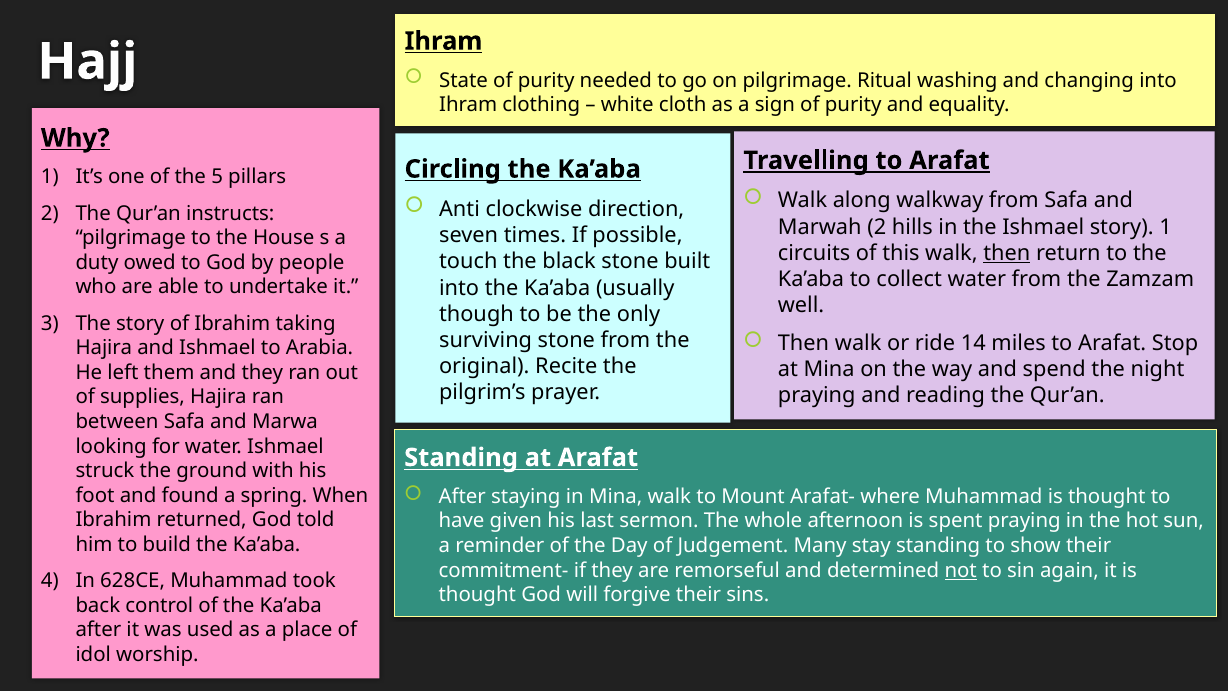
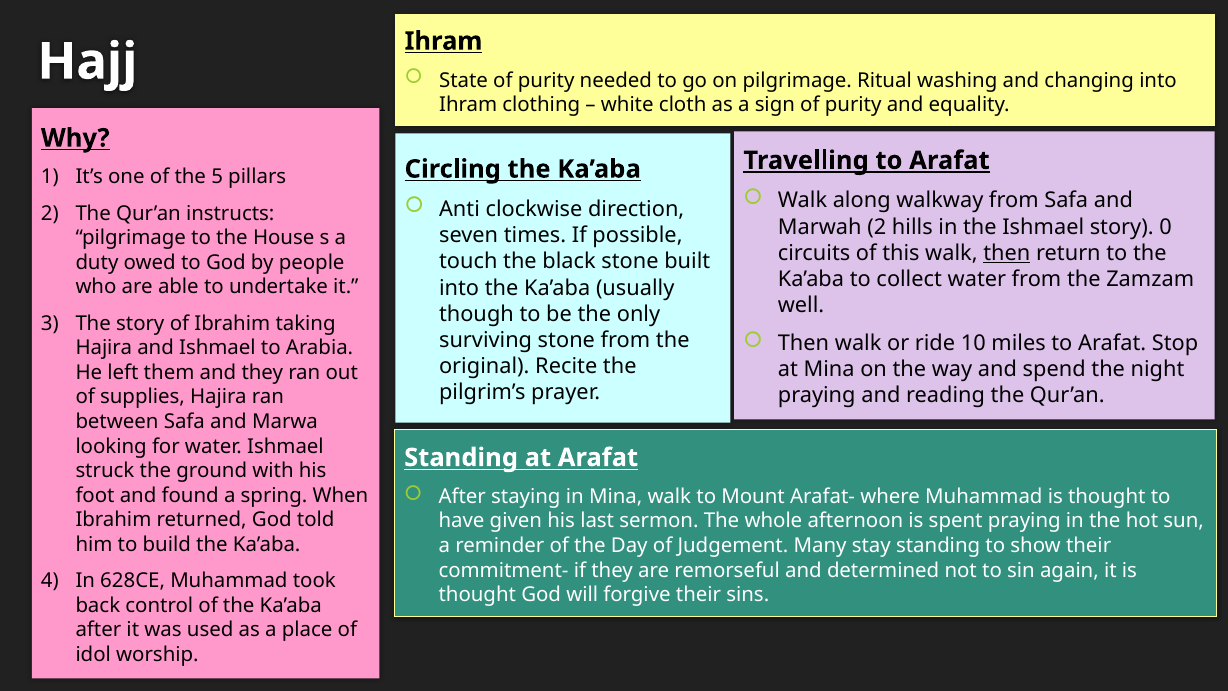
story 1: 1 -> 0
14: 14 -> 10
not underline: present -> none
